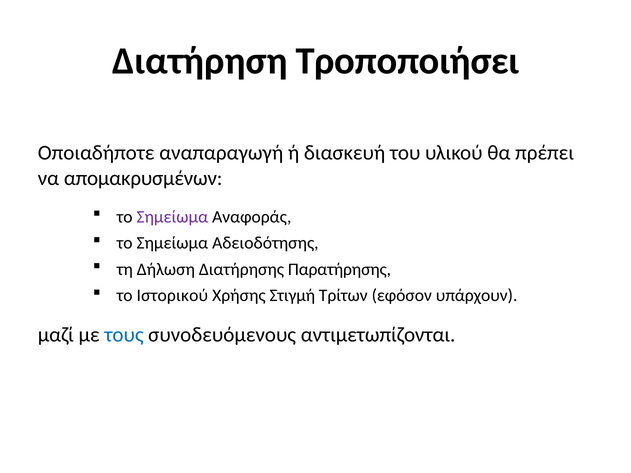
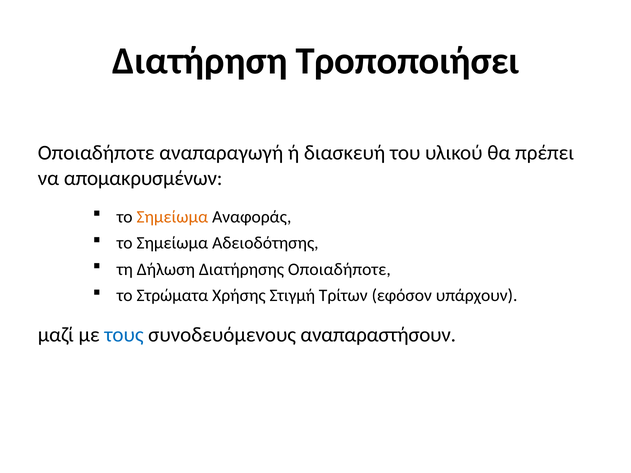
Σημείωμα at (172, 217) colour: purple -> orange
Διατήρησης Παρατήρησης: Παρατήρησης -> Οποιαδήποτε
Ιστορικού: Ιστορικού -> Στρώματα
αντιμετωπίζονται: αντιμετωπίζονται -> αναπαραστήσουν
